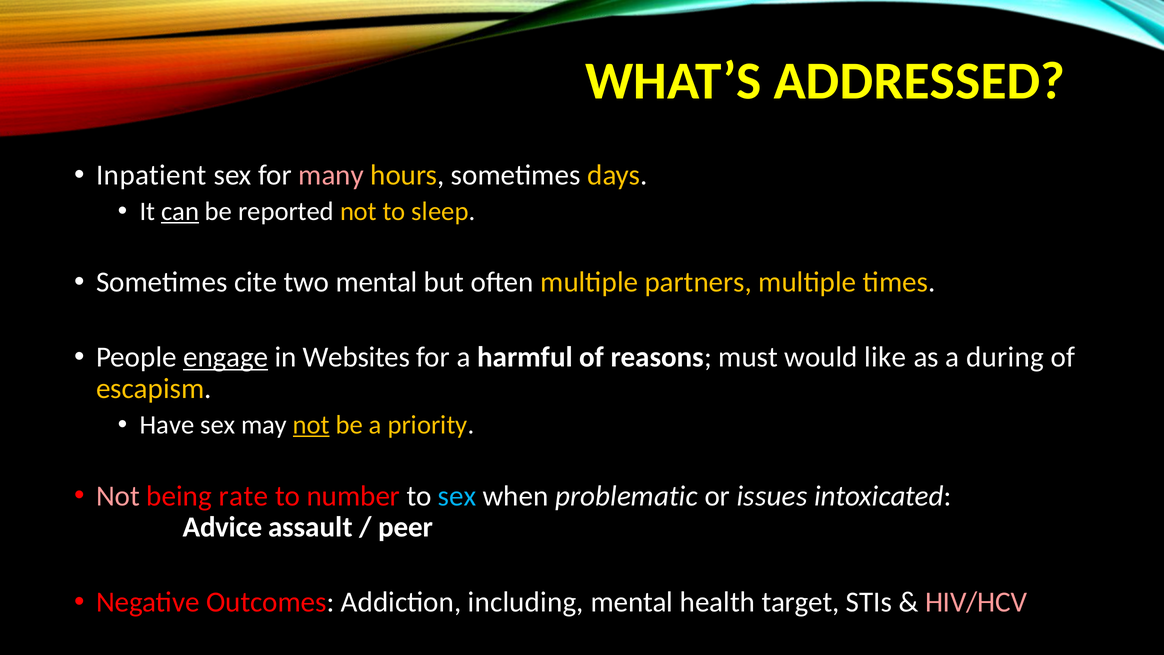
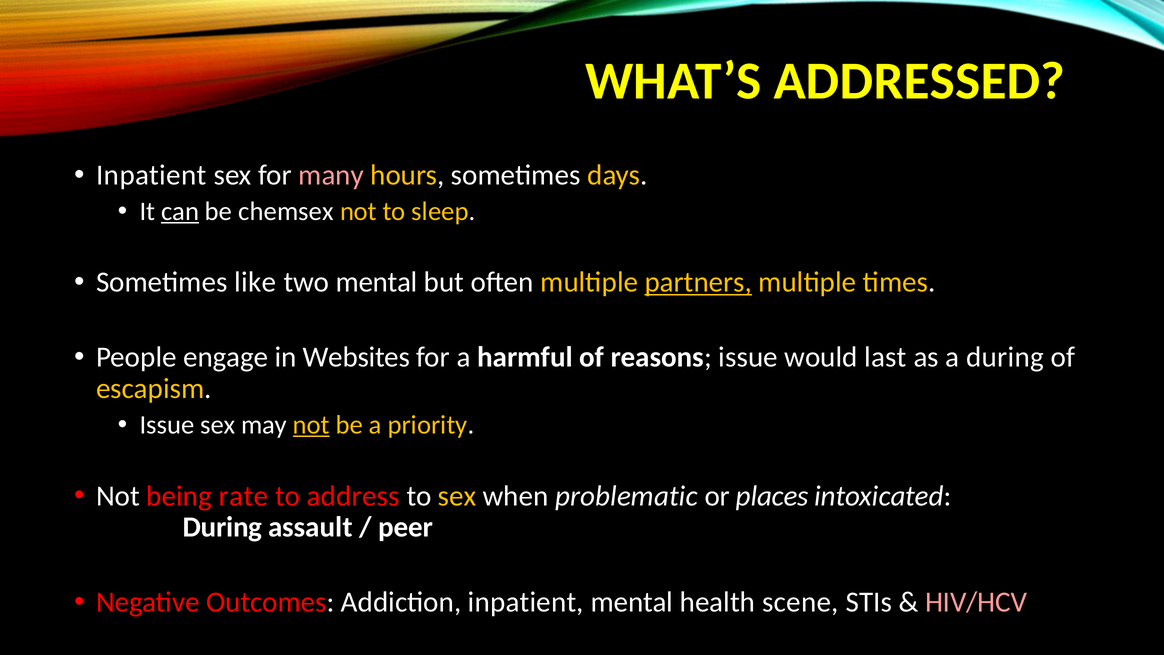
reported: reported -> chemsex
cite: cite -> like
partners underline: none -> present
engage underline: present -> none
reasons must: must -> issue
like: like -> last
Have at (167, 425): Have -> Issue
Not at (118, 496) colour: pink -> white
number: number -> address
sex at (457, 496) colour: light blue -> yellow
issues: issues -> places
Advice at (223, 527): Advice -> During
Addiction including: including -> inpatient
target: target -> scene
